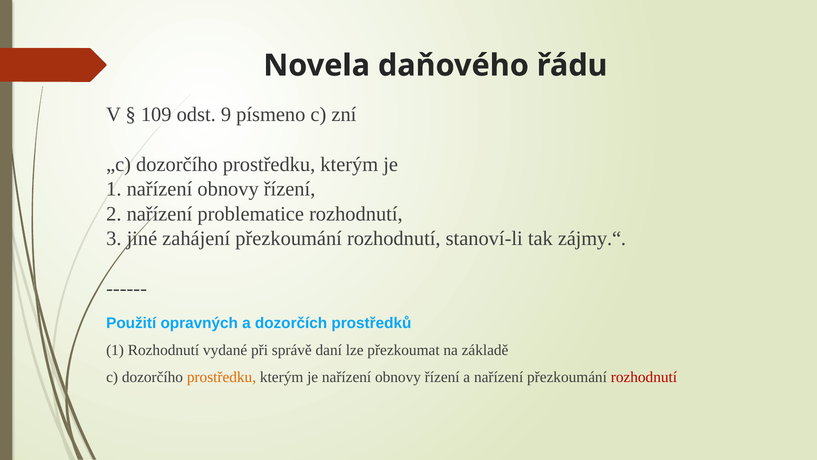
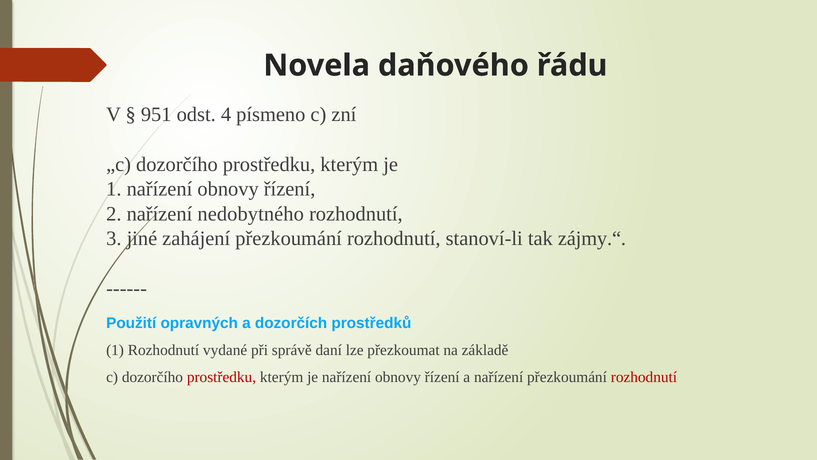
109: 109 -> 951
9: 9 -> 4
problematice: problematice -> nedobytného
prostředku at (221, 377) colour: orange -> red
